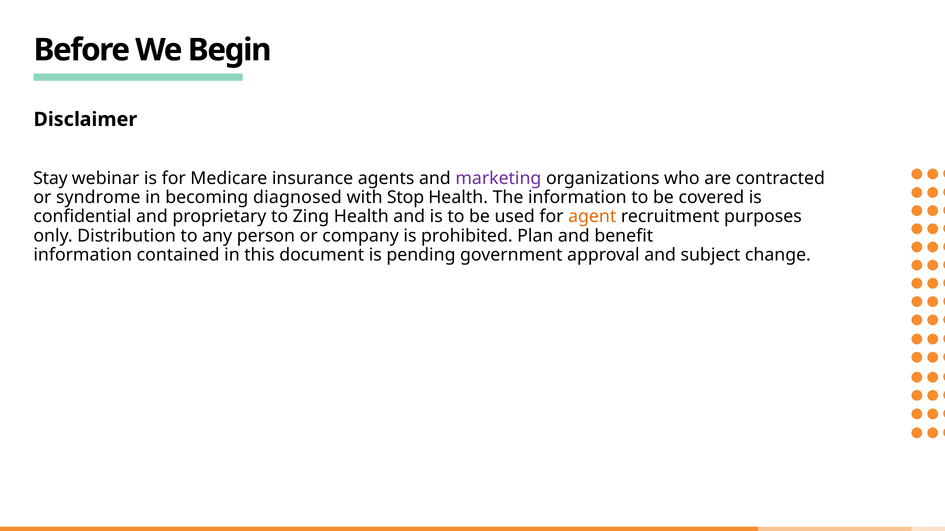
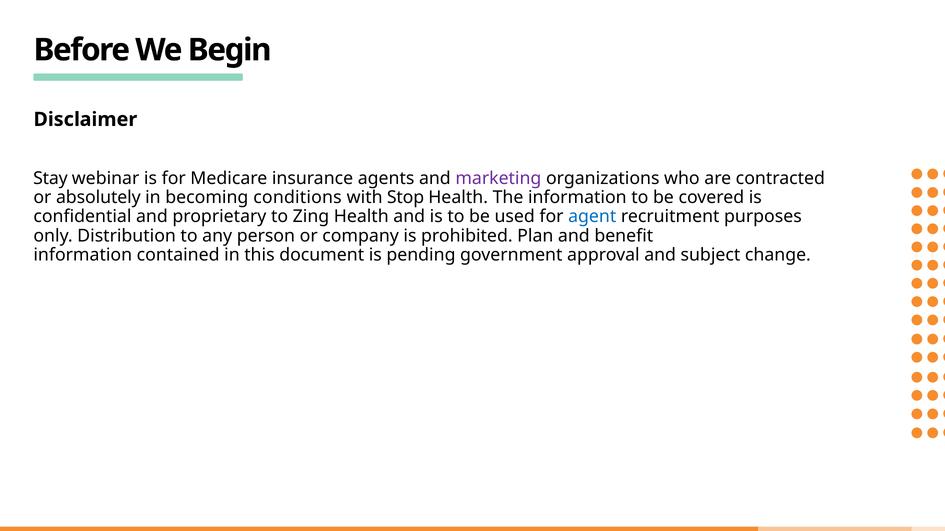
syndrome: syndrome -> absolutely
diagnosed: diagnosed -> conditions
agent colour: orange -> blue
